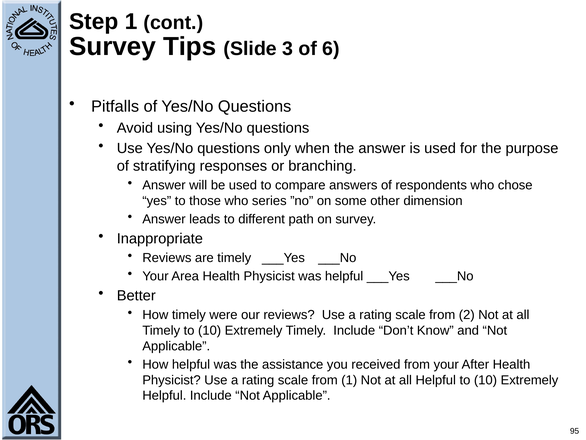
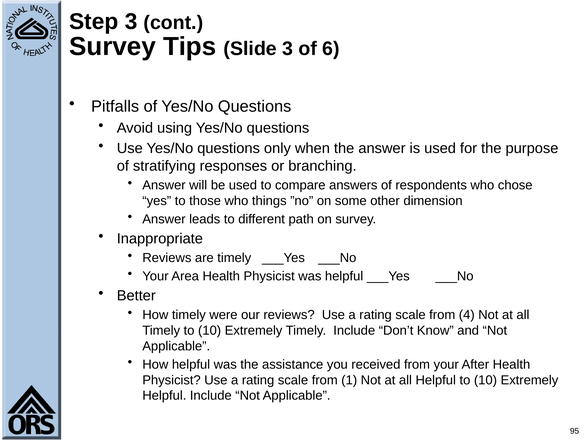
Step 1: 1 -> 3
series: series -> things
2: 2 -> 4
